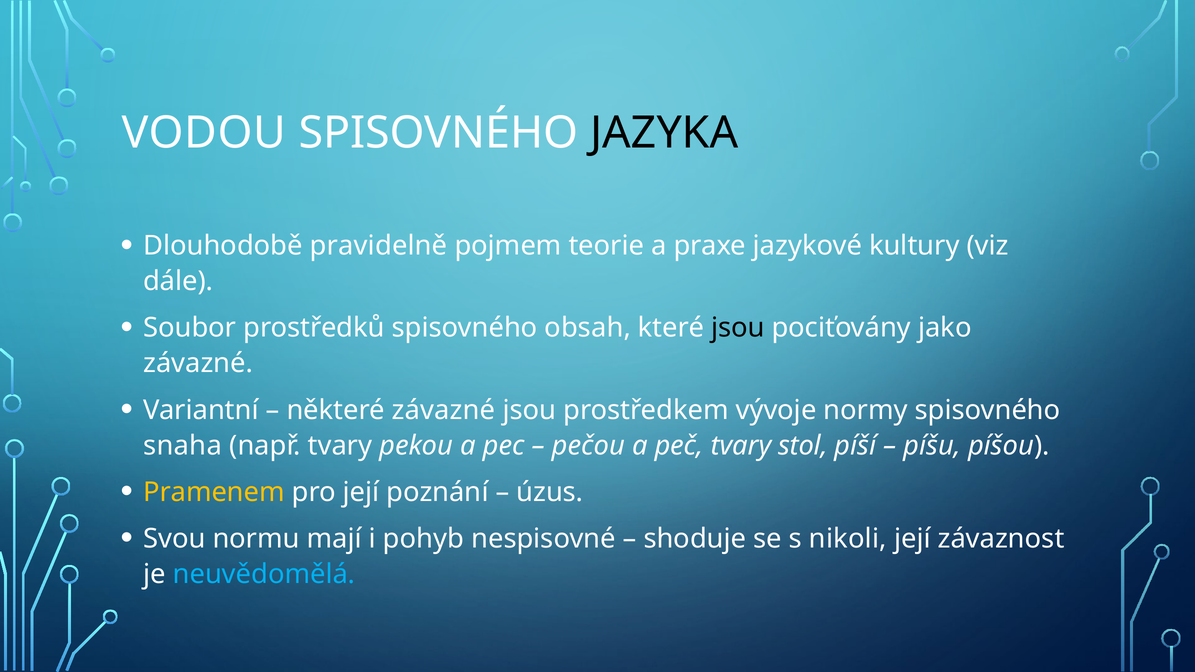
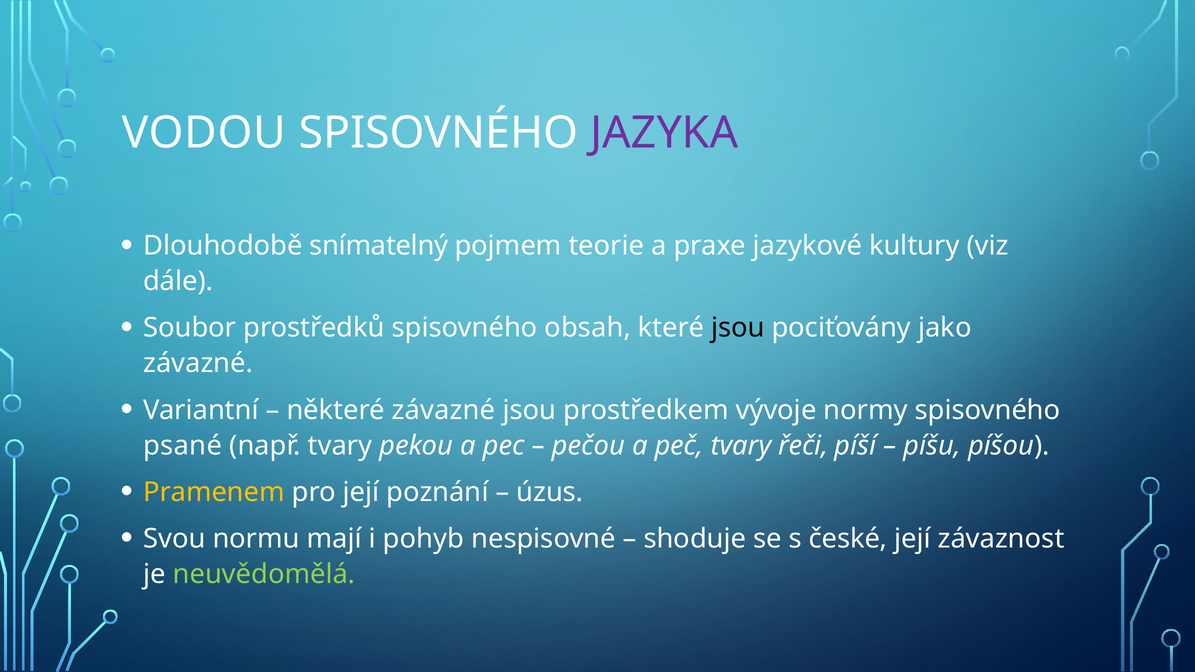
JAZYKA colour: black -> purple
pravidelně: pravidelně -> snímatelný
snaha: snaha -> psané
stol: stol -> řeči
nikoli: nikoli -> české
neuvědomělá colour: light blue -> light green
